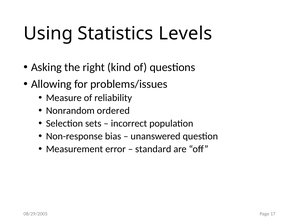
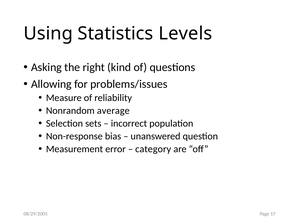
ordered: ordered -> average
standard: standard -> category
